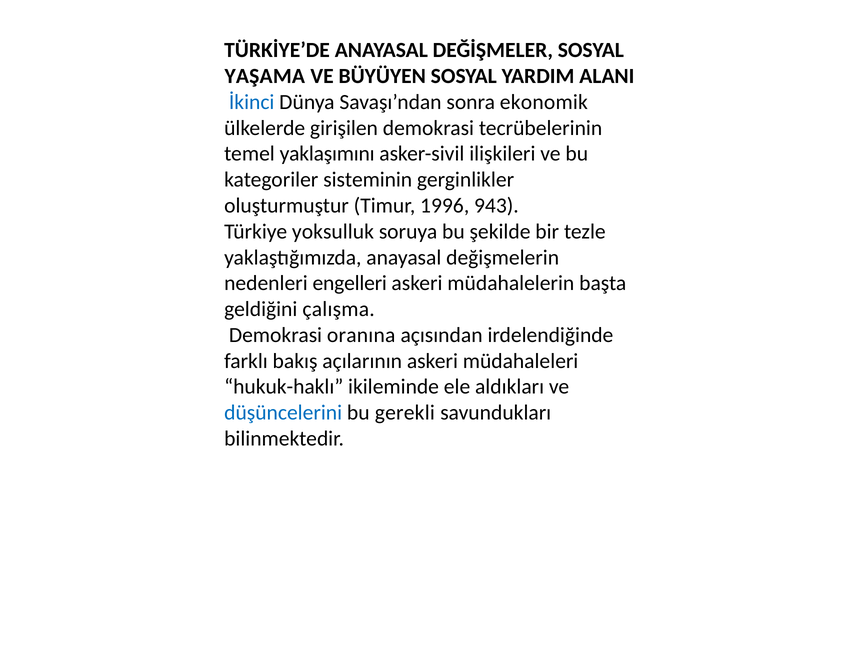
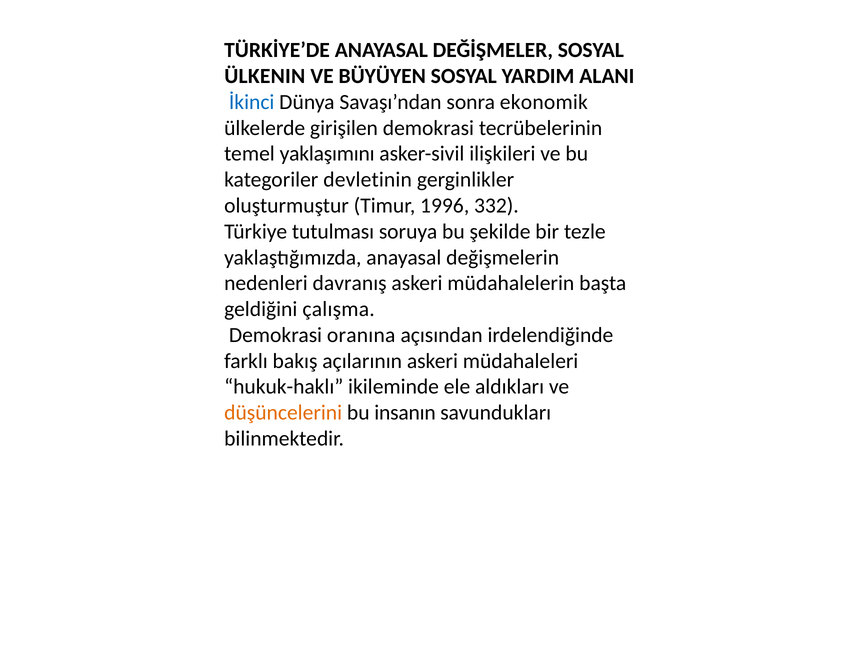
YAŞAMA: YAŞAMA -> ÜLKENIN
sisteminin: sisteminin -> devletinin
943: 943 -> 332
yoksulluk: yoksulluk -> tutulması
engelleri: engelleri -> davranış
düşüncelerini colour: blue -> orange
gerekli: gerekli -> insanın
